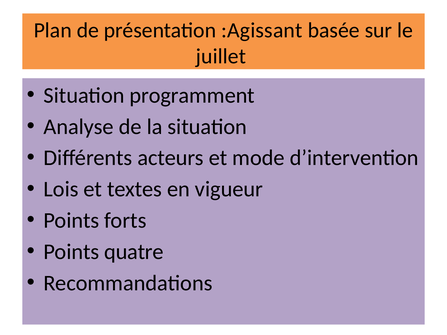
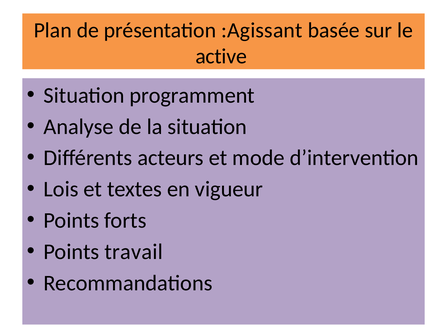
juillet: juillet -> active
quatre: quatre -> travail
